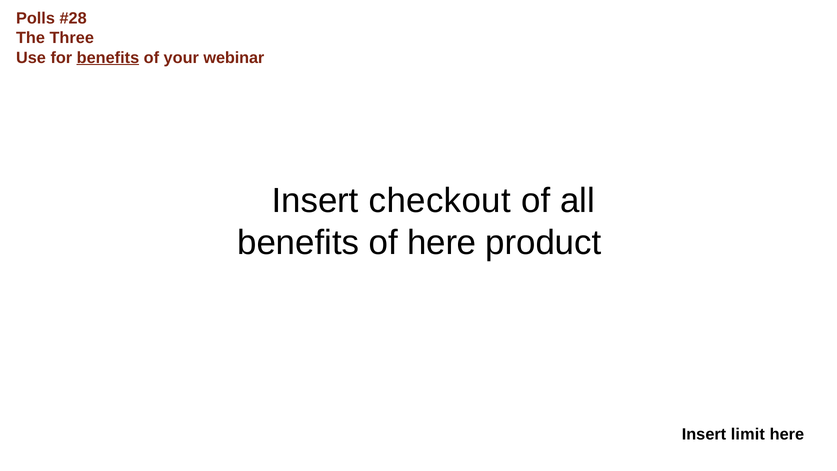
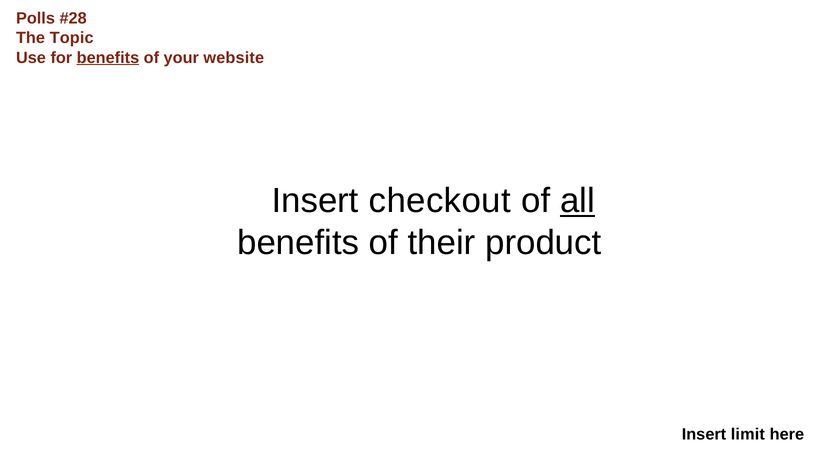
Three: Three -> Topic
webinar: webinar -> website
all underline: none -> present
of here: here -> their
